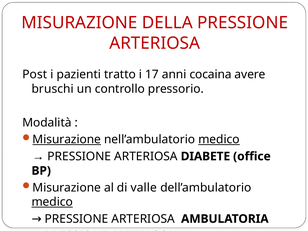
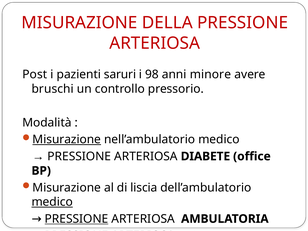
tratto: tratto -> saruri
17: 17 -> 98
cocaina: cocaina -> minore
medico at (219, 139) underline: present -> none
valle: valle -> liscia
PRESSIONE at (77, 219) underline: none -> present
